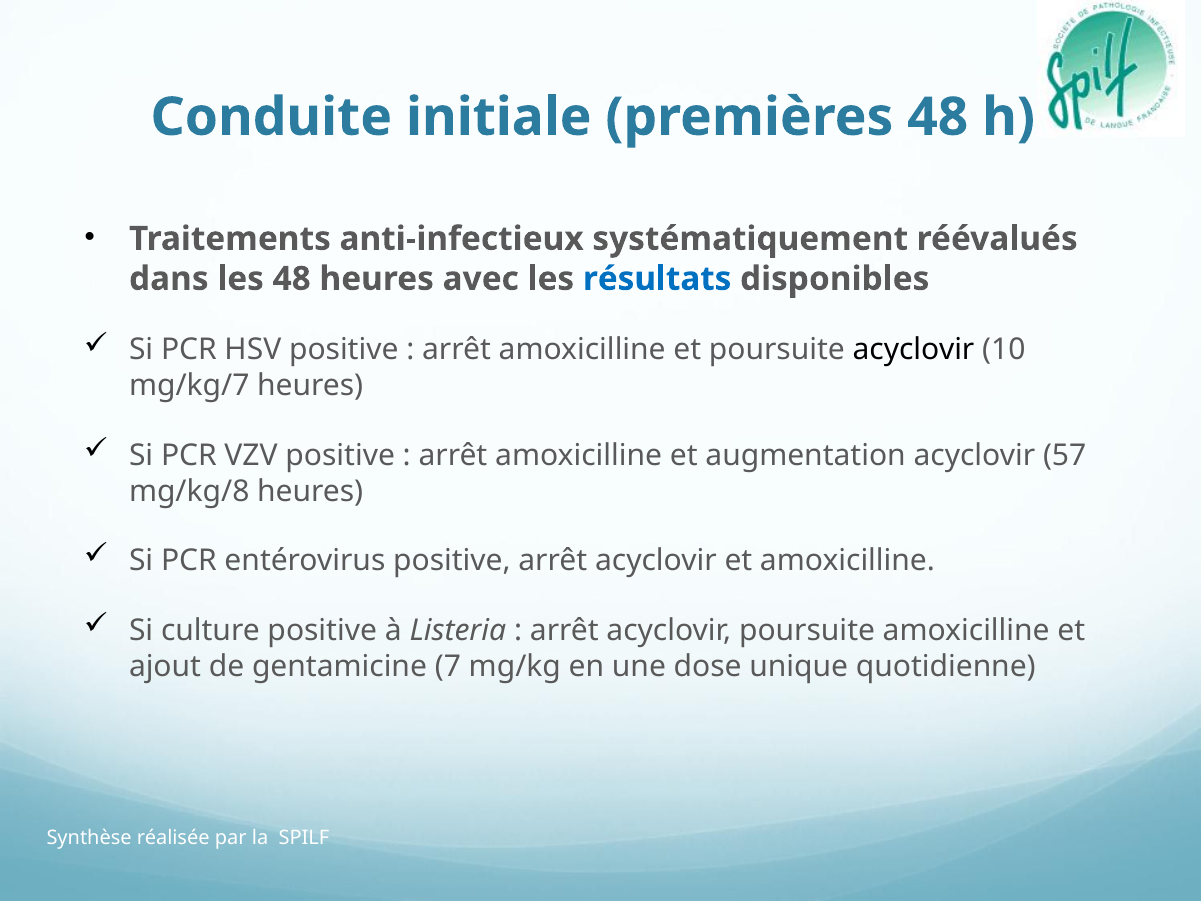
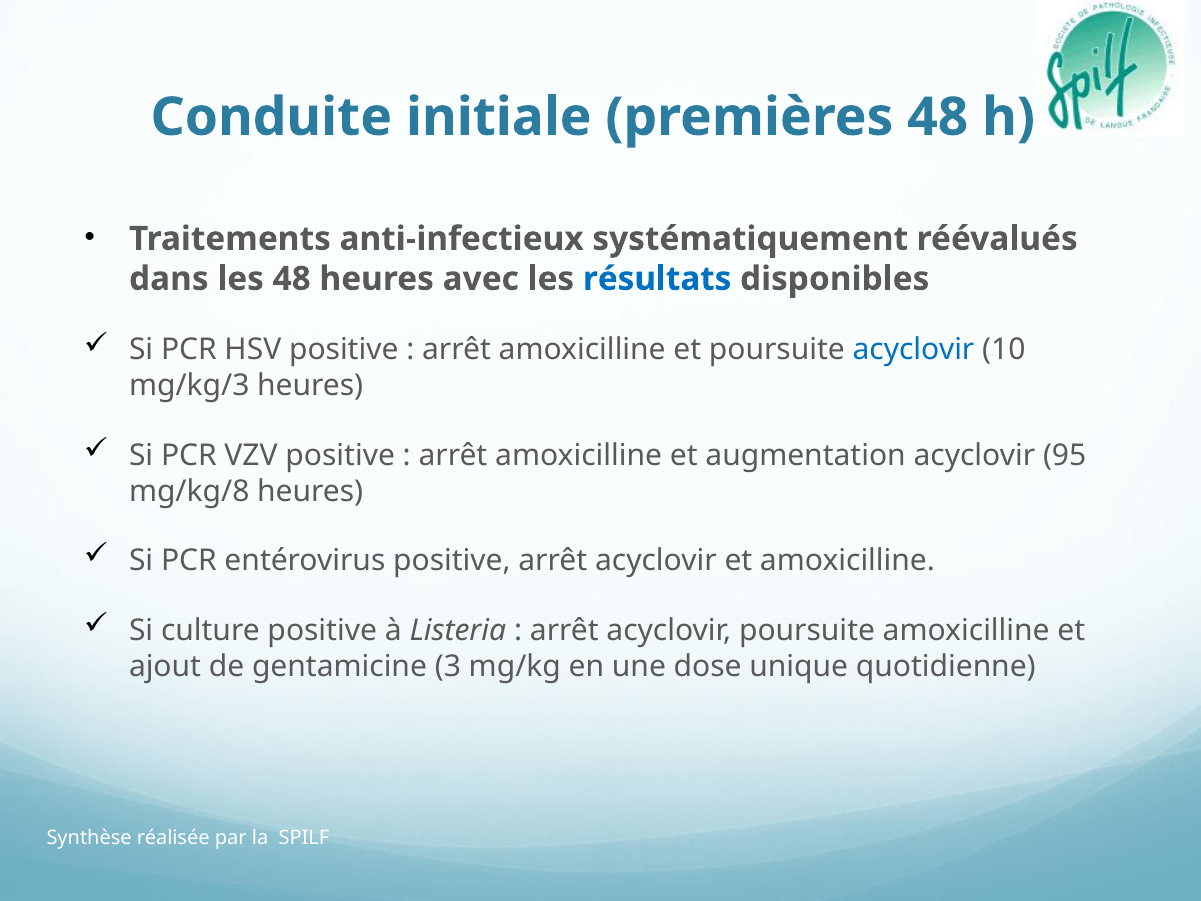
acyclovir at (914, 350) colour: black -> blue
mg/kg/7: mg/kg/7 -> mg/kg/3
57: 57 -> 95
7: 7 -> 3
